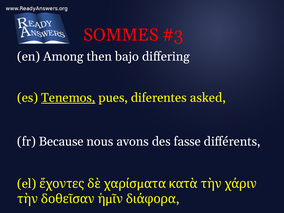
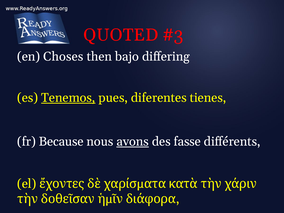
SOMMES: SOMMES -> QUOTED
Among: Among -> Choses
asked: asked -> tienes
avons underline: none -> present
